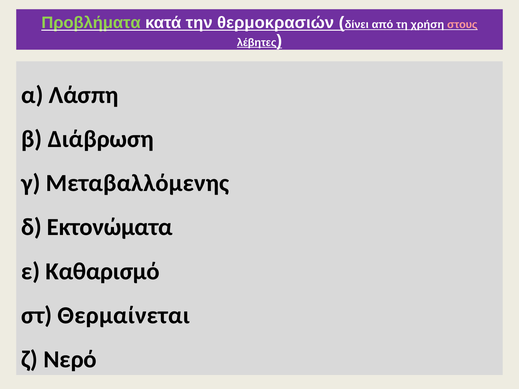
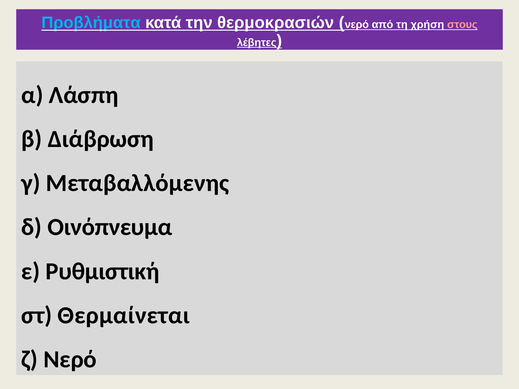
Προβλήματα colour: light green -> light blue
δίνει at (357, 25): δίνει -> νερό
Εκτονώματα: Εκτονώματα -> Οινόπνευμα
Καθαρισμό: Καθαρισμό -> Ρυθμιστική
